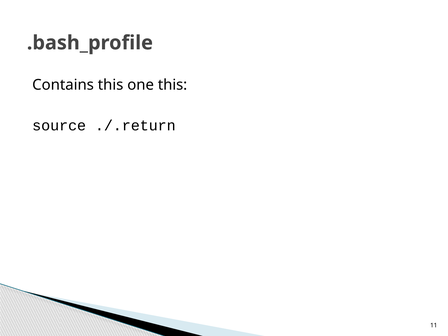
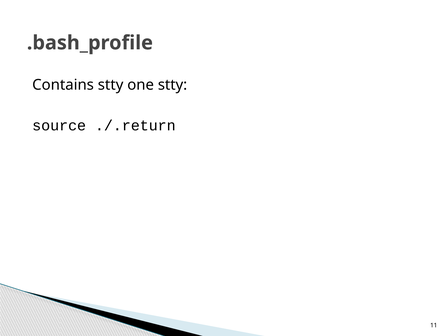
Contains this: this -> stty
one this: this -> stty
